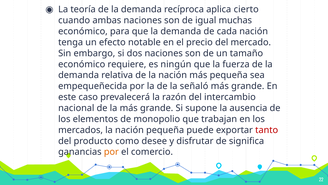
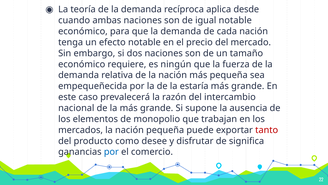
cierto: cierto -> desde
igual muchas: muchas -> notable
señaló: señaló -> estaría
por at (111, 152) colour: orange -> blue
